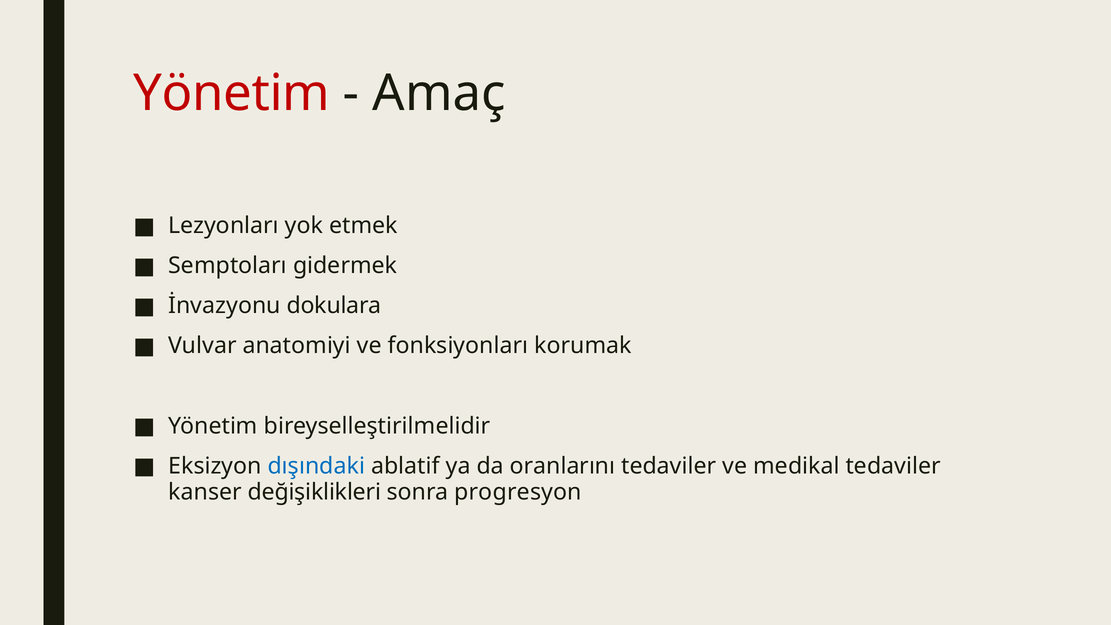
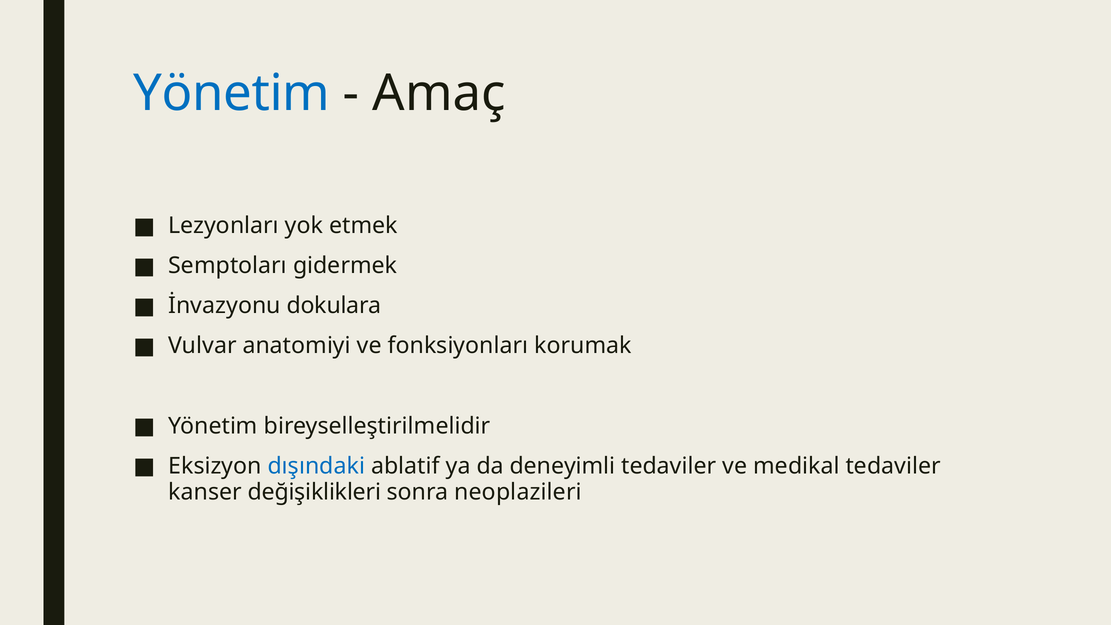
Yönetim at (232, 93) colour: red -> blue
oranlarını: oranlarını -> deneyimli
progresyon: progresyon -> neoplazileri
